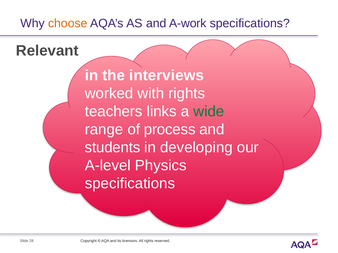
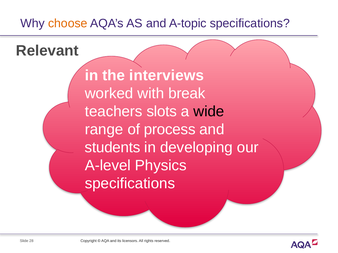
A-work: A-work -> A-topic
with rights: rights -> break
links: links -> slots
wide colour: green -> black
